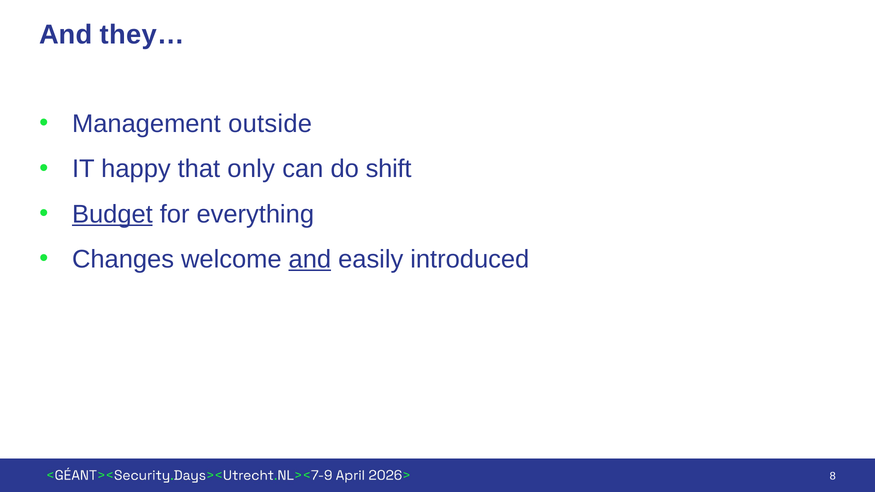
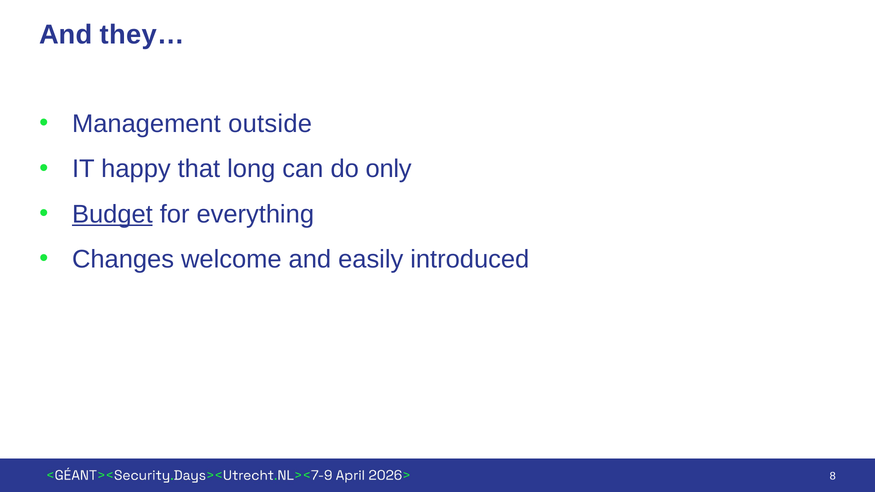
only: only -> long
shift: shift -> only
and at (310, 259) underline: present -> none
